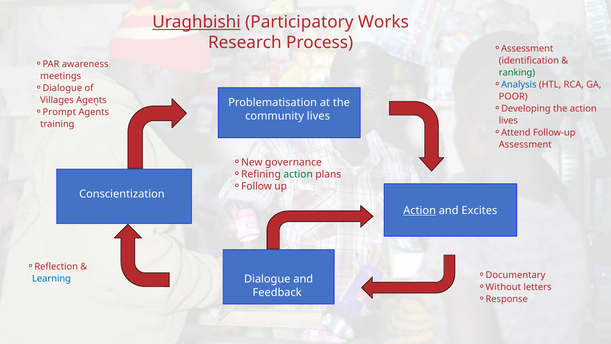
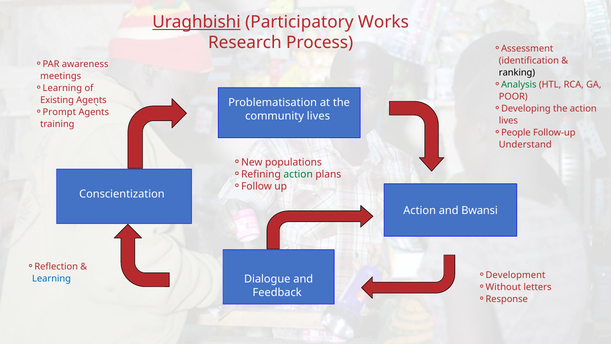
ranking colour: green -> black
Analysis colour: blue -> green
Dialogue at (62, 88): Dialogue -> Learning
Villages: Villages -> Existing
Attend: Attend -> People
Assessment at (525, 145): Assessment -> Understand
governance: governance -> populations
Action at (420, 210) underline: present -> none
Excites: Excites -> Bwansi
Documentary: Documentary -> Development
